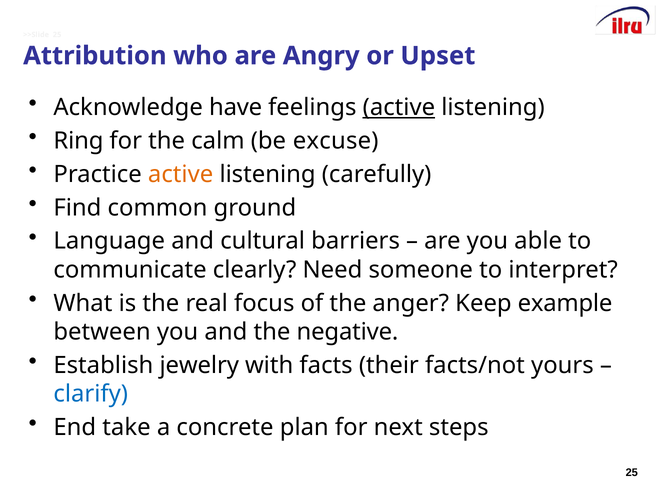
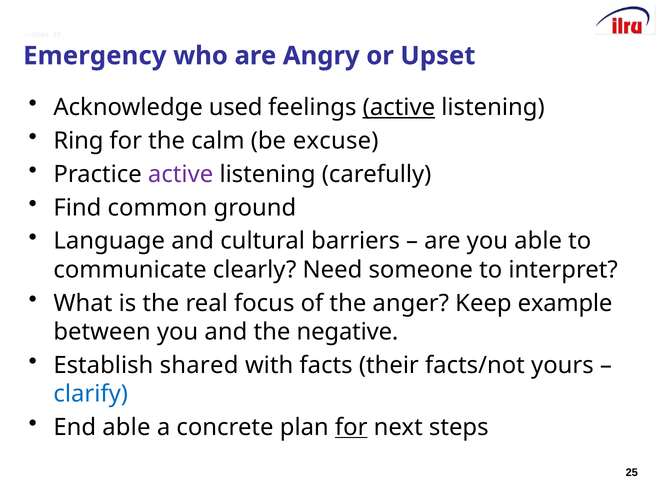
Attribution: Attribution -> Emergency
have: have -> used
active at (181, 174) colour: orange -> purple
jewelry: jewelry -> shared
End take: take -> able
for at (351, 427) underline: none -> present
